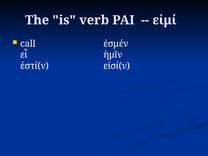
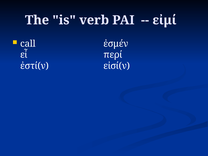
ἡμῖν: ἡμῖν -> περί
